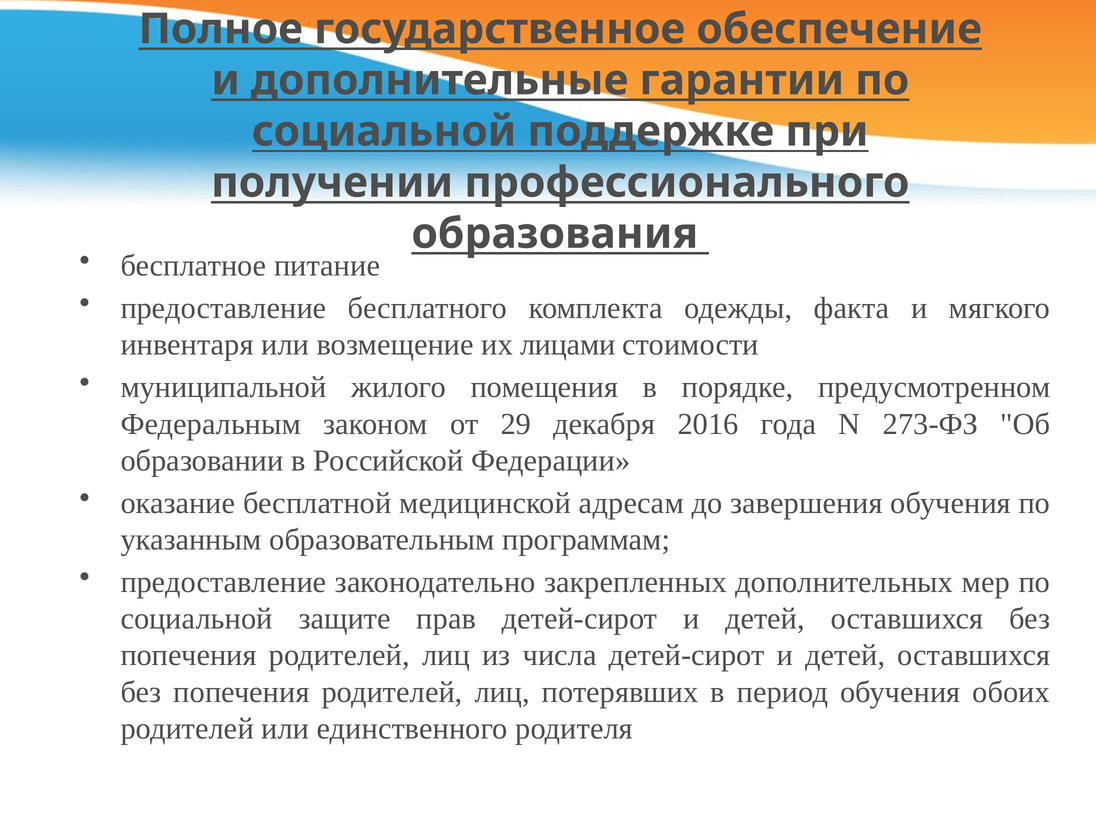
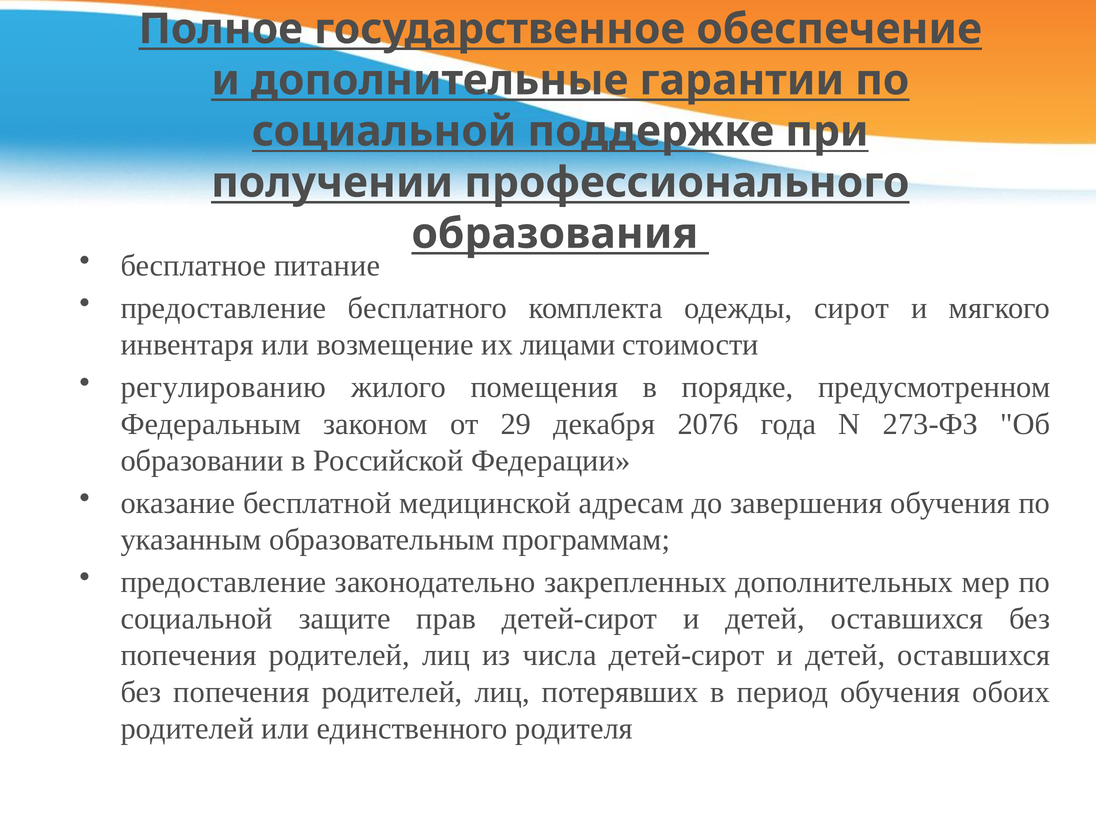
факта: факта -> сирот
муниципальной: муниципальной -> регулированию
2016: 2016 -> 2076
